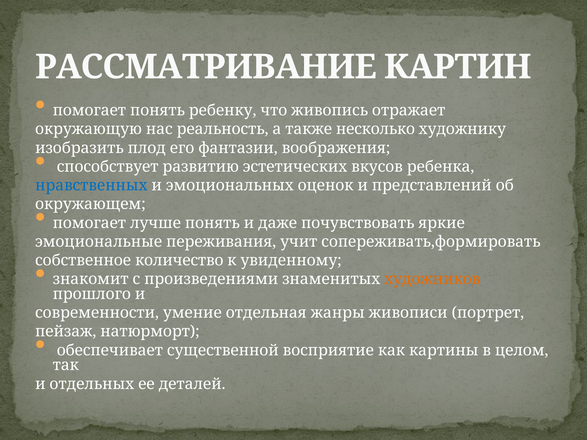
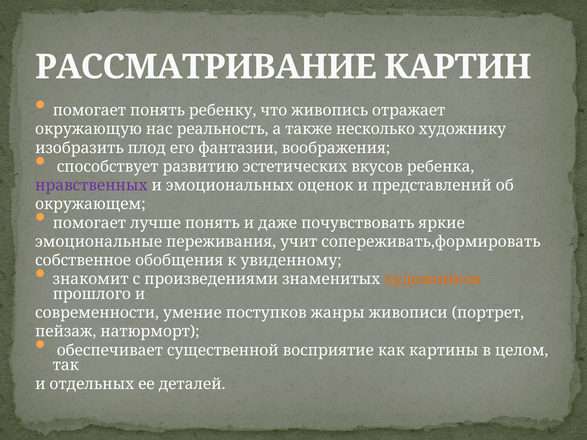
нравственных colour: blue -> purple
количество: количество -> обобщения
отдельная: отдельная -> поступков
